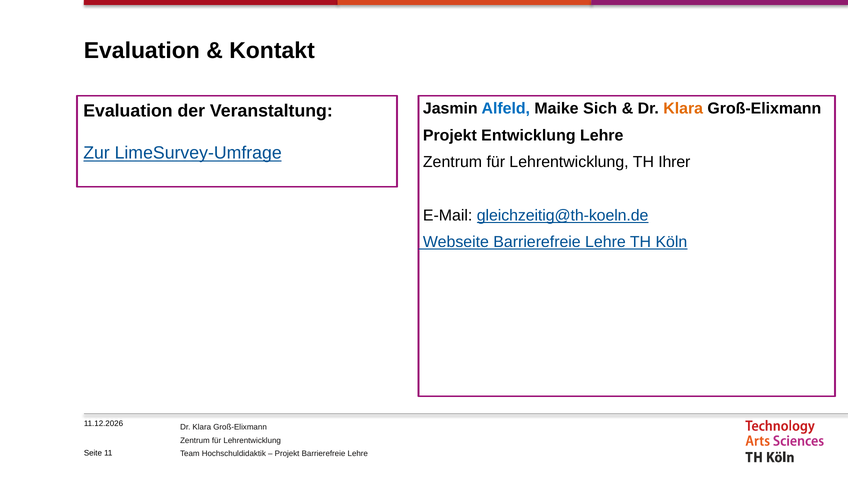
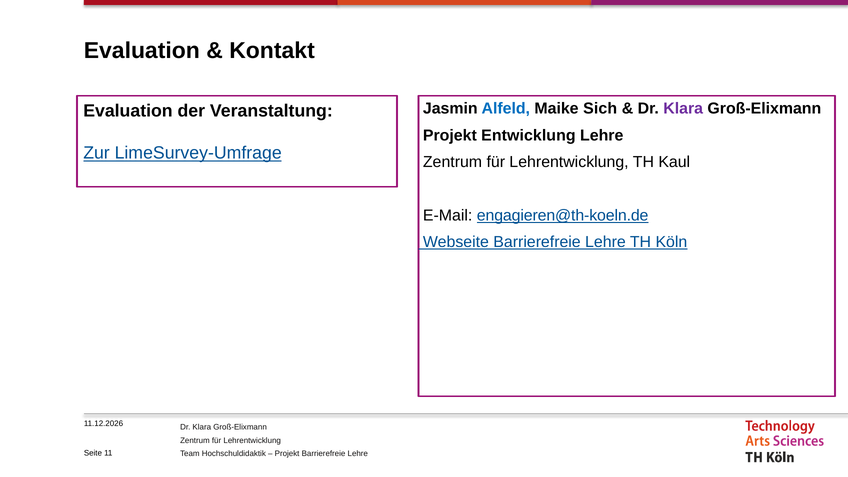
Klara at (683, 109) colour: orange -> purple
Ihrer: Ihrer -> Kaul
gleichzeitig@th-koeln.de: gleichzeitig@th-koeln.de -> engagieren@th-koeln.de
